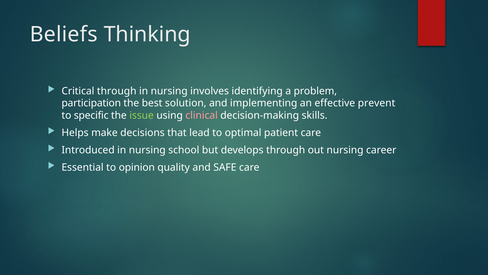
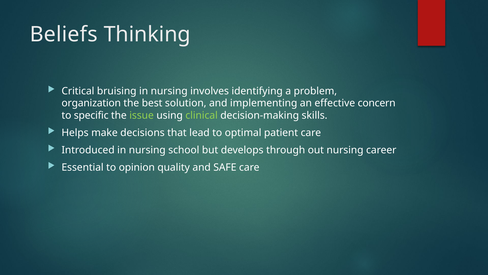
Critical through: through -> bruising
participation: participation -> organization
prevent: prevent -> concern
clinical colour: pink -> light green
